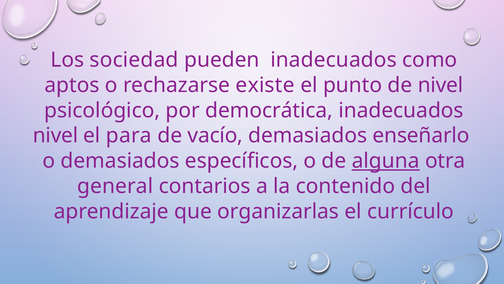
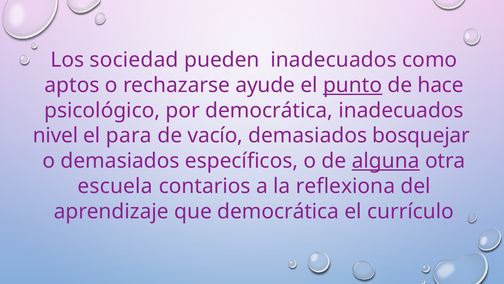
existe: existe -> ayude
punto underline: none -> present
de nivel: nivel -> hace
enseñarlo: enseñarlo -> bosquejar
general: general -> escuela
contenido: contenido -> reflexiona
que organizarlas: organizarlas -> democrática
